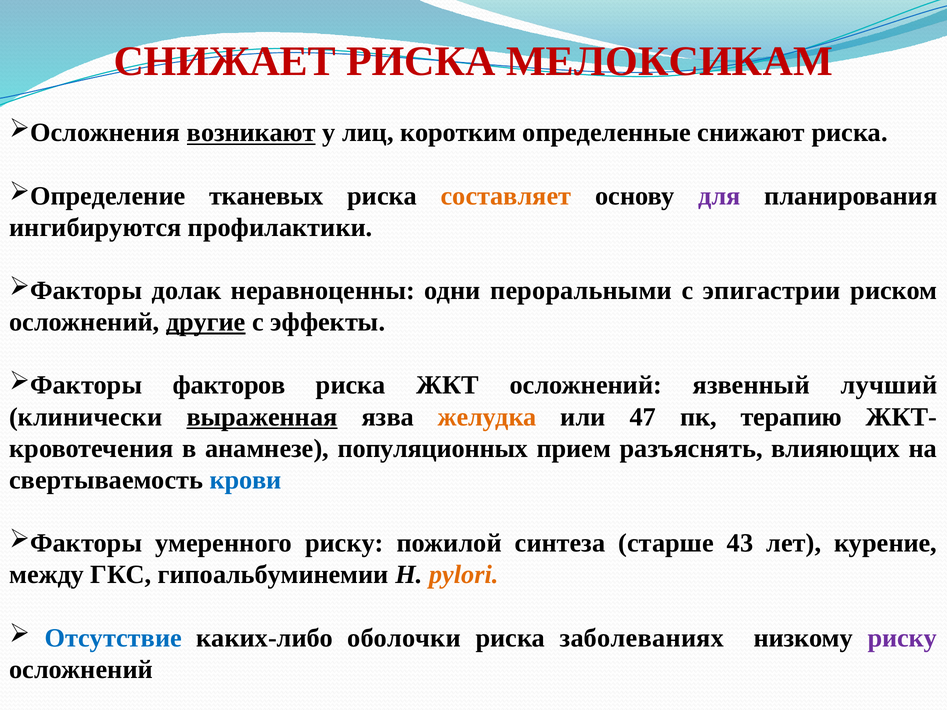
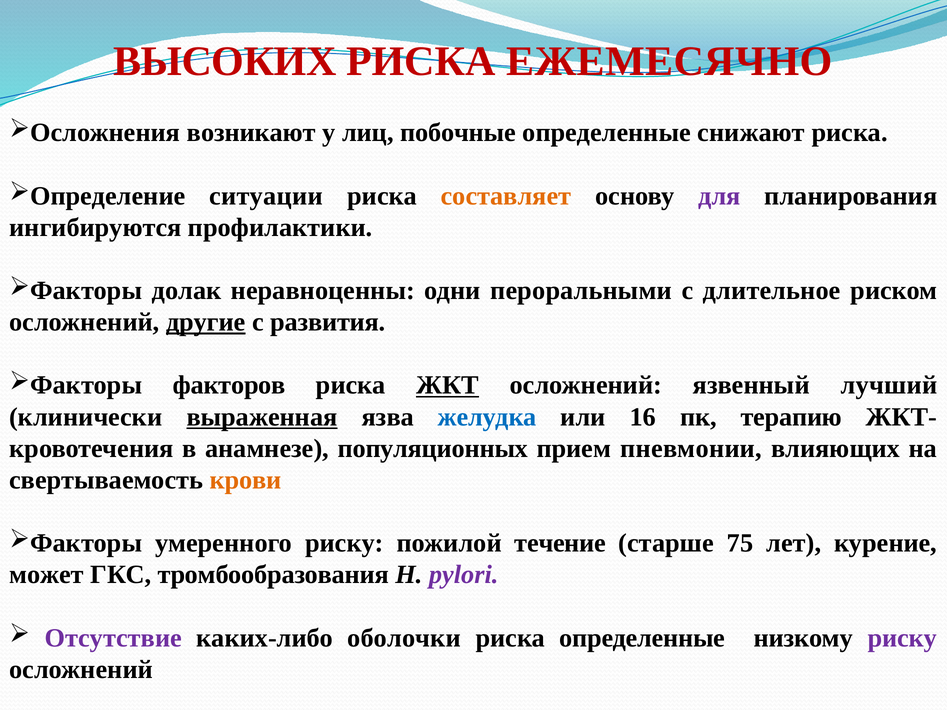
СНИЖАЕТ: СНИЖАЕТ -> ВЫСОКИХ
МЕЛОКСИКАМ: МЕЛОКСИКАМ -> ЕЖЕМЕСЯЧНО
возникают underline: present -> none
коротким: коротким -> побочные
тканевых: тканевых -> ситуации
эпигастрии: эпигастрии -> длительное
эффекты: эффекты -> развития
ЖКТ underline: none -> present
желудка colour: orange -> blue
47: 47 -> 16
разъяснять: разъяснять -> пневмонии
крови colour: blue -> orange
синтеза: синтеза -> течение
43: 43 -> 75
между: между -> может
гипоальбуминемии: гипоальбуминемии -> тромбообразования
pylori colour: orange -> purple
Отсутствие colour: blue -> purple
риска заболеваниях: заболеваниях -> определенные
